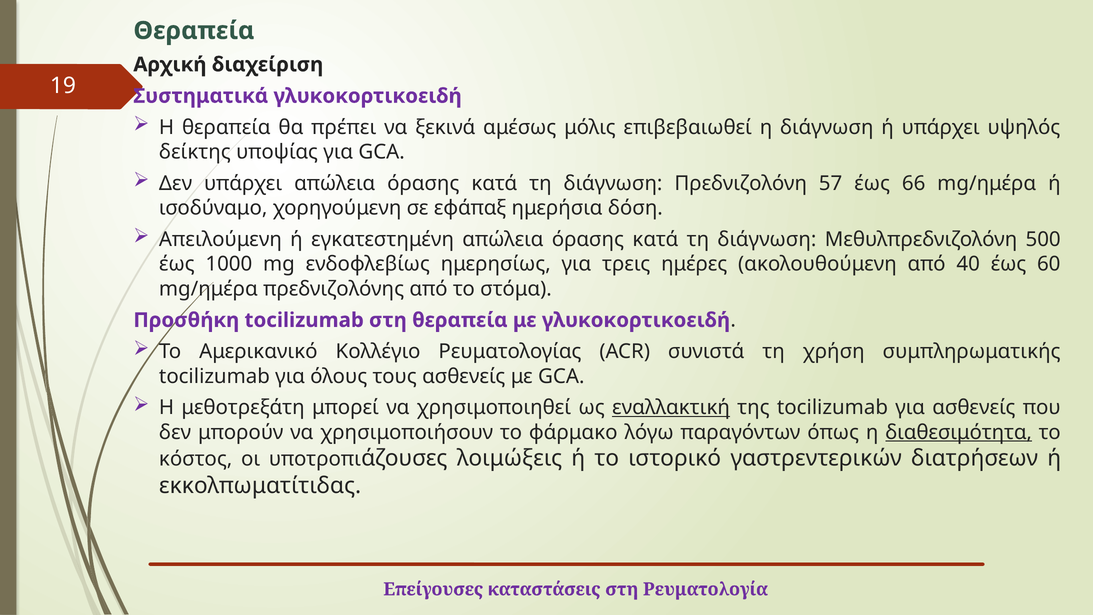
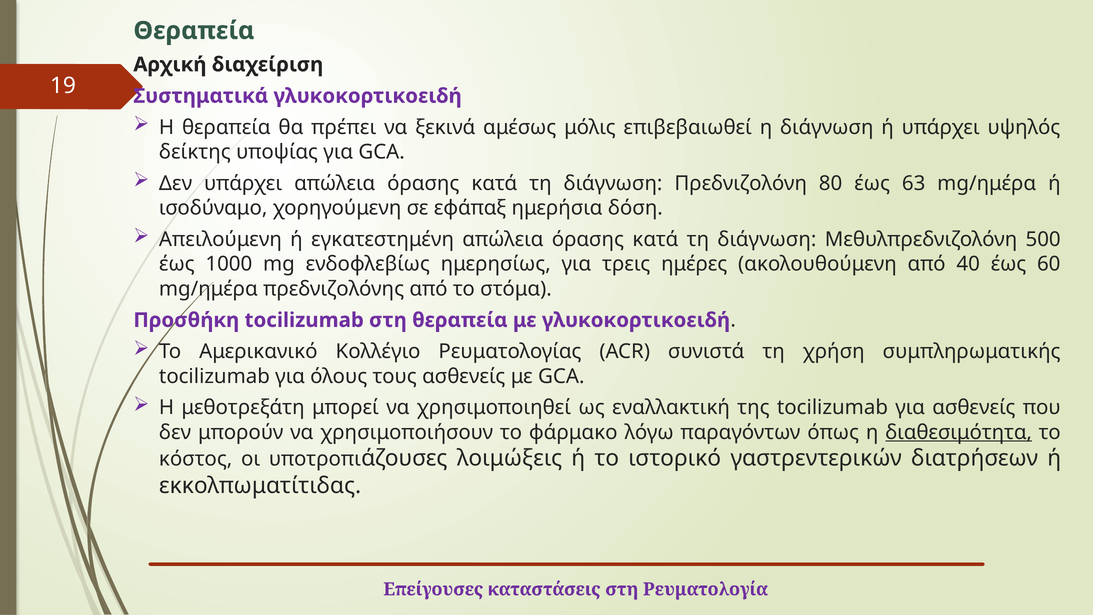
57: 57 -> 80
66: 66 -> 63
εναλλακτική underline: present -> none
